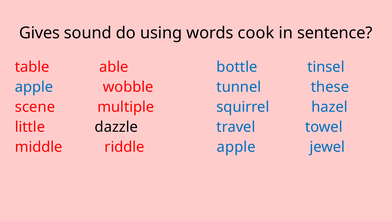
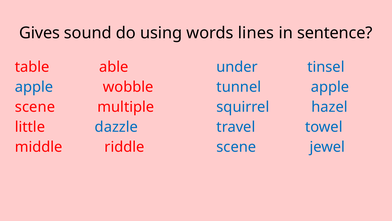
cook: cook -> lines
bottle: bottle -> under
tunnel these: these -> apple
dazzle colour: black -> blue
apple at (236, 147): apple -> scene
